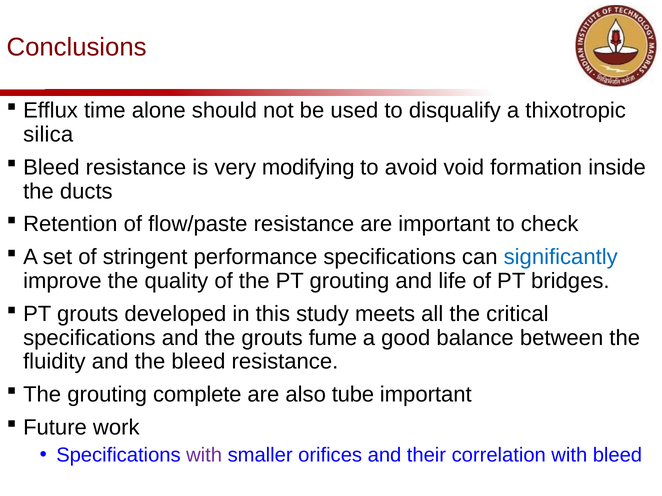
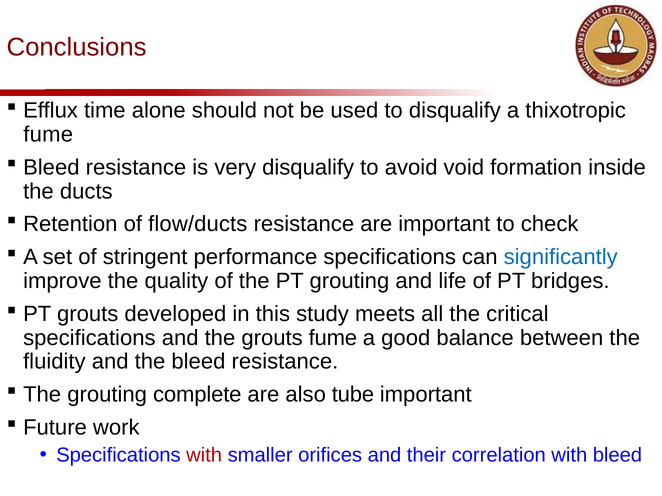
silica at (48, 135): silica -> fume
very modifying: modifying -> disqualify
flow/paste: flow/paste -> flow/ducts
with at (204, 455) colour: purple -> red
